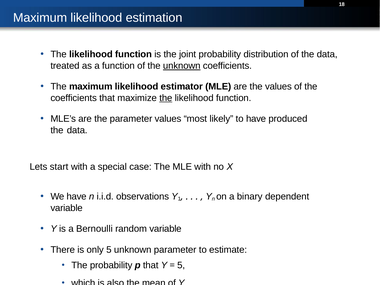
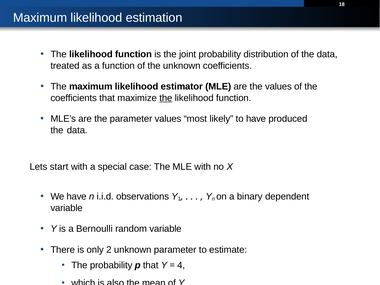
unknown at (182, 66) underline: present -> none
only 5: 5 -> 2
5 at (181, 266): 5 -> 4
